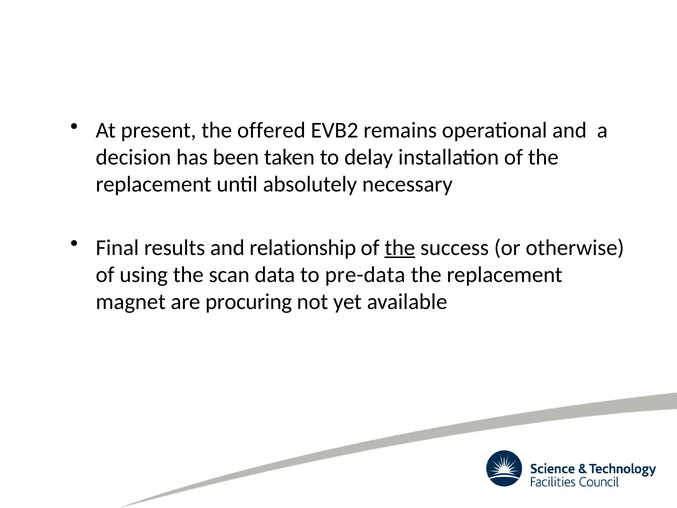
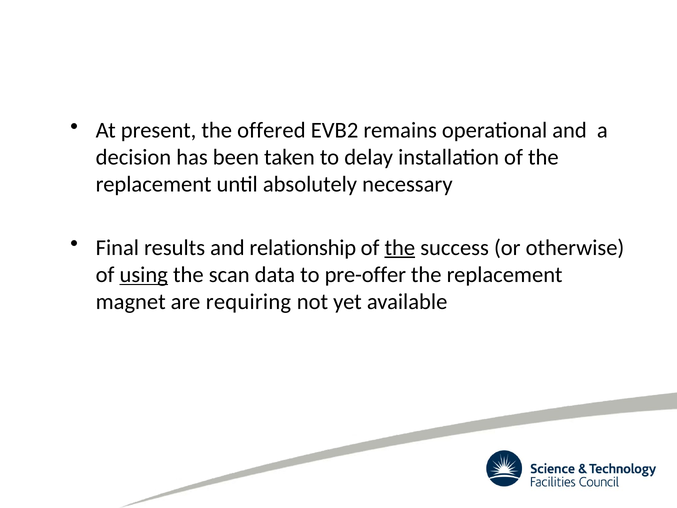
using underline: none -> present
pre-data: pre-data -> pre-offer
procuring: procuring -> requiring
